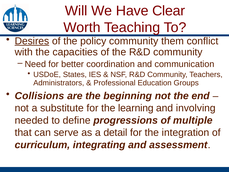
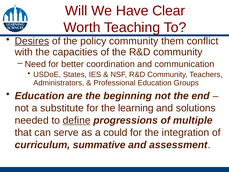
Collisions at (40, 96): Collisions -> Education
involving: involving -> solutions
define underline: none -> present
detail: detail -> could
integrating: integrating -> summative
